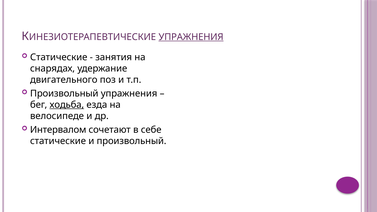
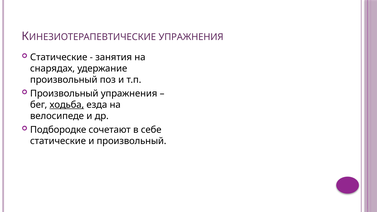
УПРАЖНЕНИЯ at (191, 37) underline: present -> none
двигательного at (64, 80): двигательного -> произвольный
Интервалом: Интервалом -> Подбородке
